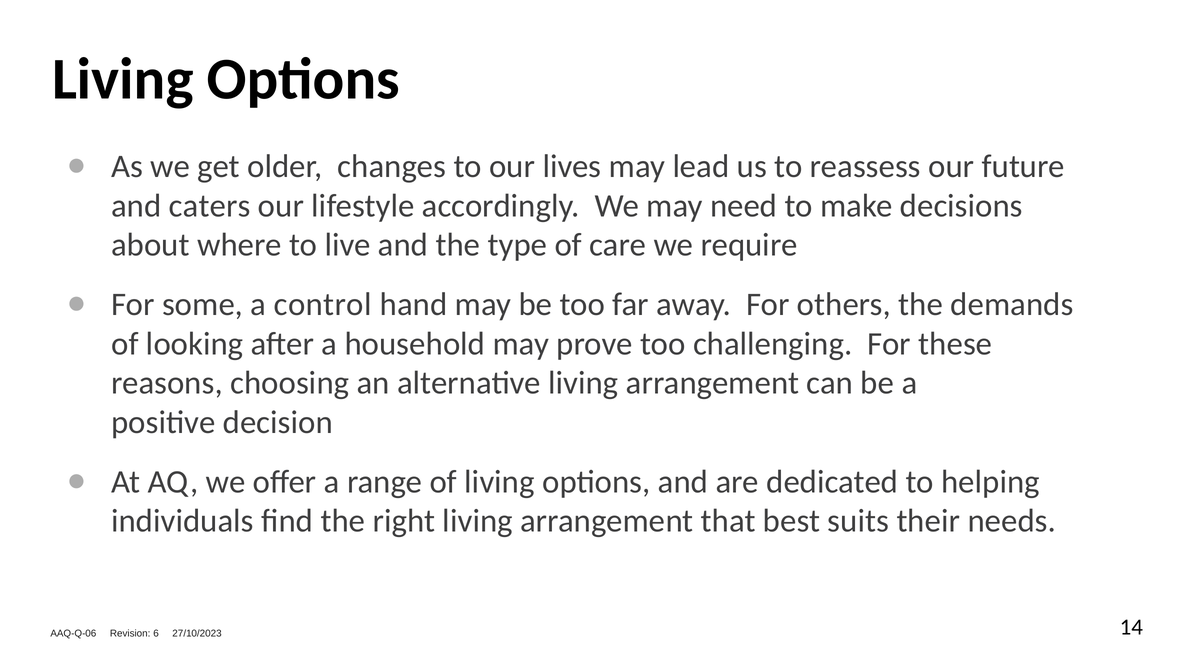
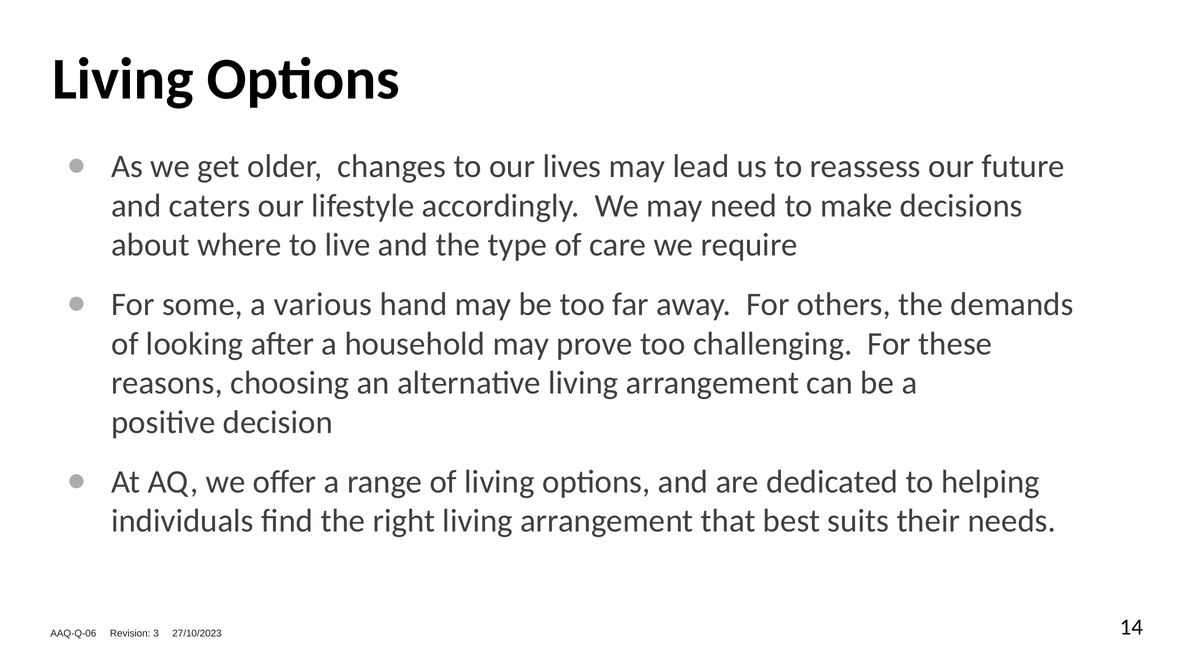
control: control -> various
6: 6 -> 3
